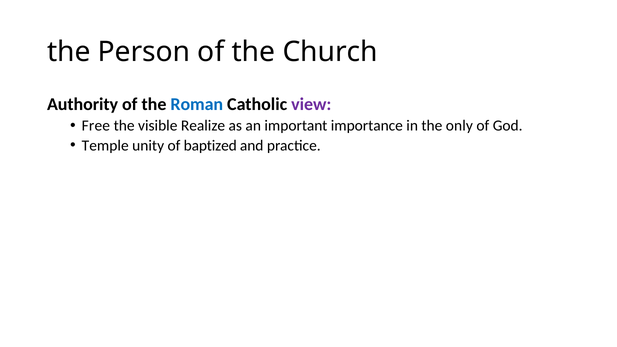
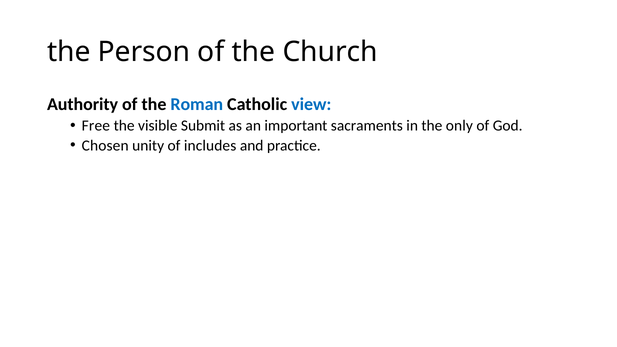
view colour: purple -> blue
Realize: Realize -> Submit
importance: importance -> sacraments
Temple: Temple -> Chosen
baptized: baptized -> includes
